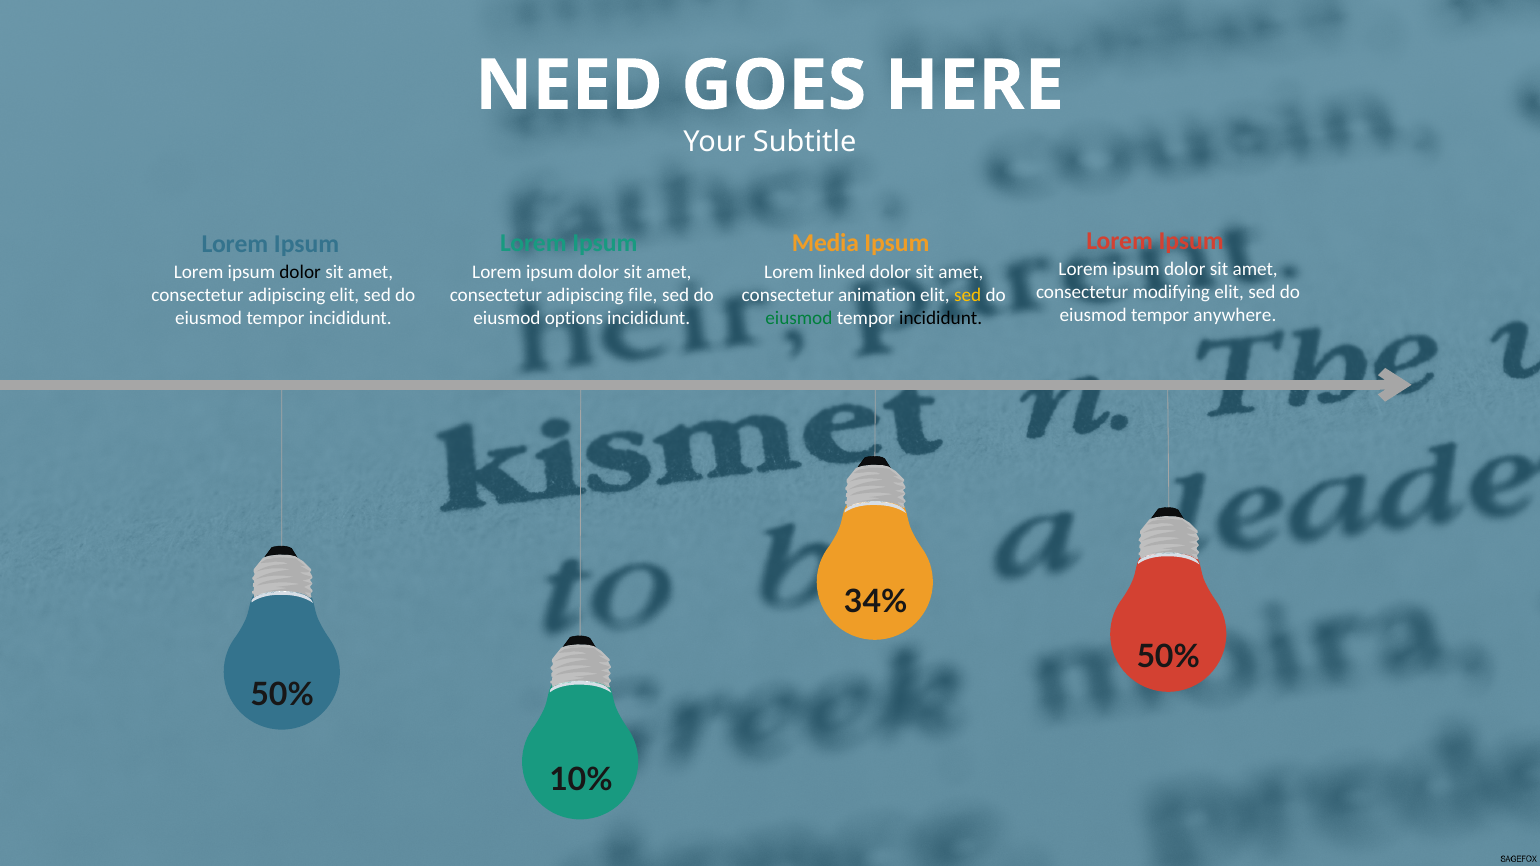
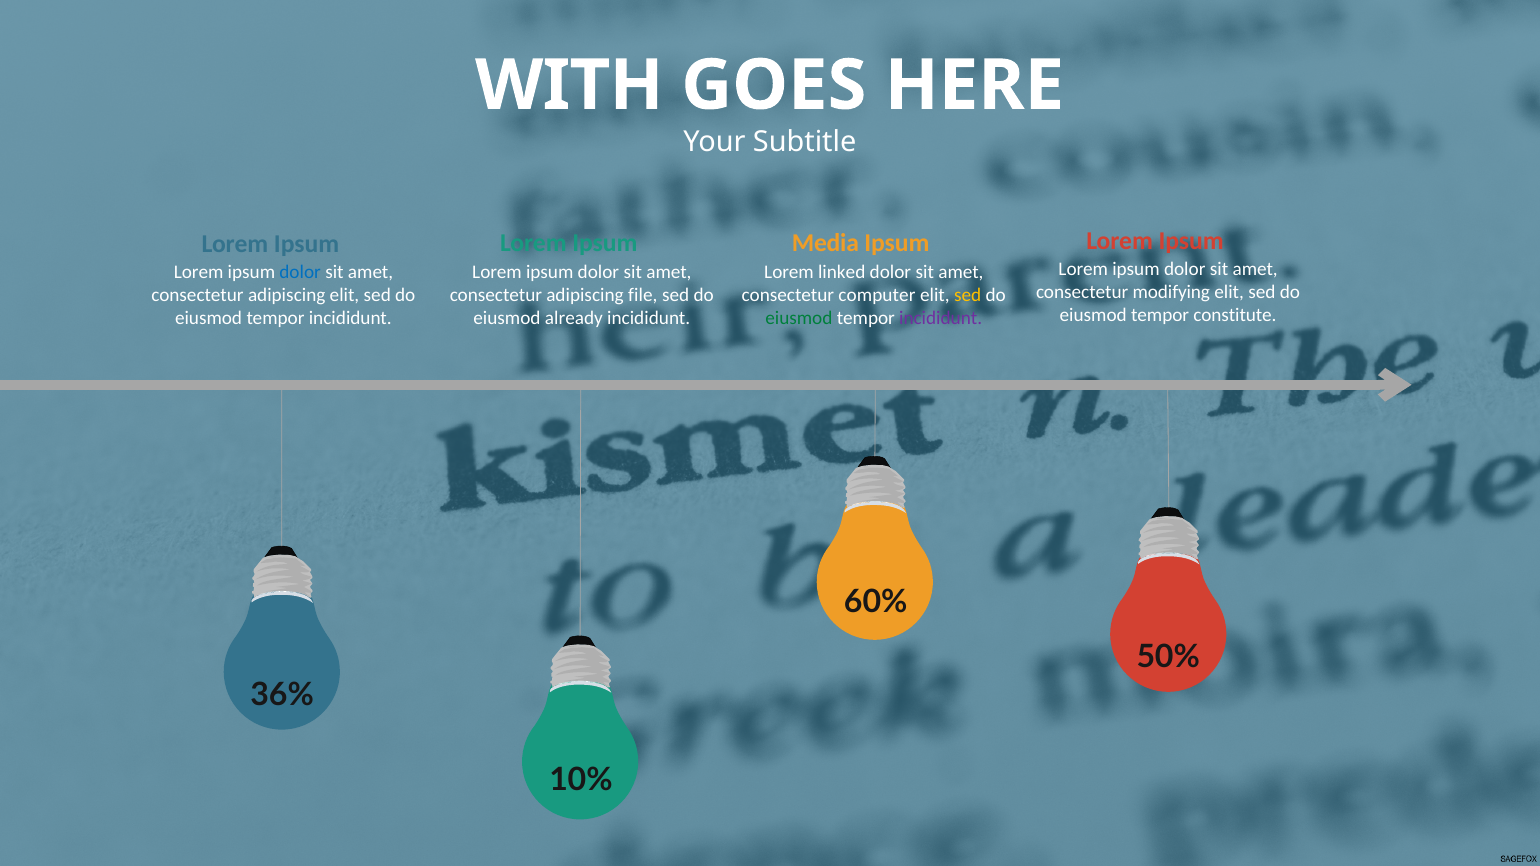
NEED: NEED -> WITH
dolor at (300, 272) colour: black -> blue
animation: animation -> computer
anywhere: anywhere -> constitute
options: options -> already
incididunt at (941, 318) colour: black -> purple
34%: 34% -> 60%
50% at (282, 695): 50% -> 36%
